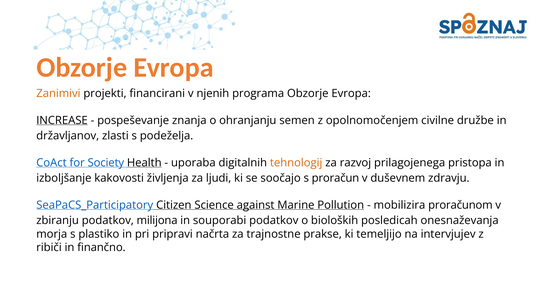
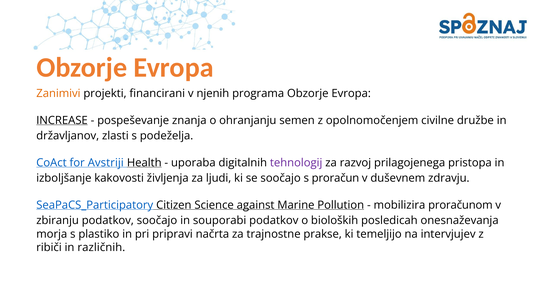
Society: Society -> Avstriji
tehnologij colour: orange -> purple
podatkov milijona: milijona -> soočajo
finančno: finančno -> različnih
